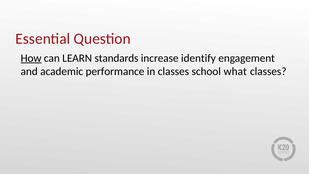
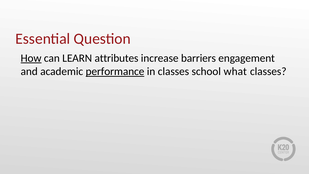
standards: standards -> attributes
identify: identify -> barriers
performance underline: none -> present
